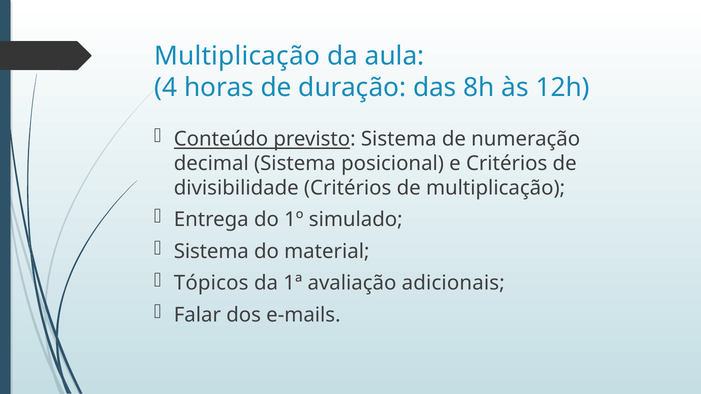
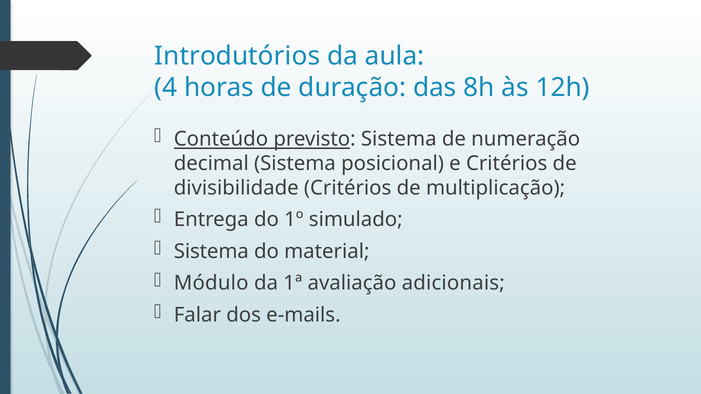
Multiplicação at (237, 56): Multiplicação -> Introdutórios
Tópicos: Tópicos -> Módulo
